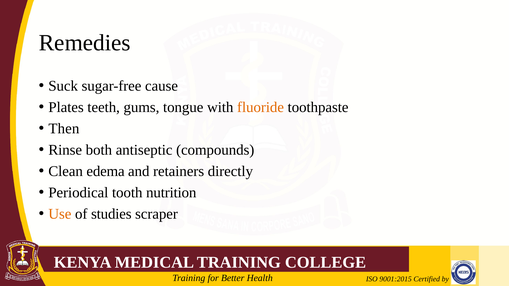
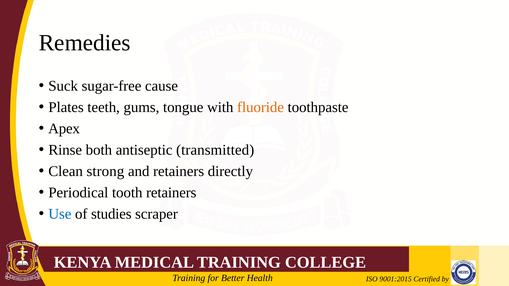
Then: Then -> Apex
compounds: compounds -> transmitted
edema: edema -> strong
tooth nutrition: nutrition -> retainers
Use colour: orange -> blue
